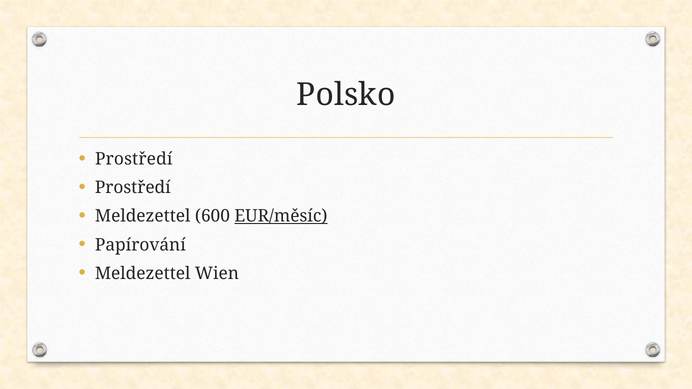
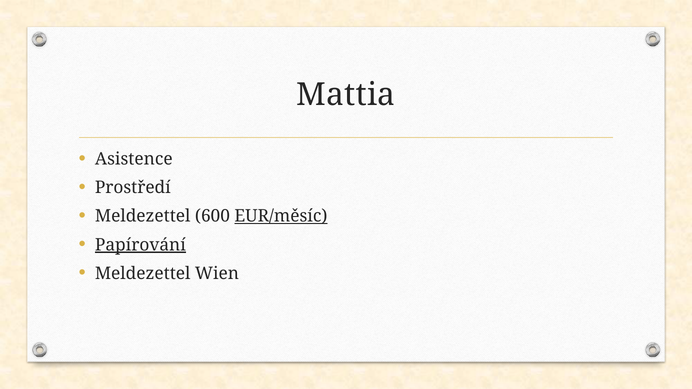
Polsko: Polsko -> Mattia
Prostředí at (134, 159): Prostředí -> Asistence
Papírování underline: none -> present
